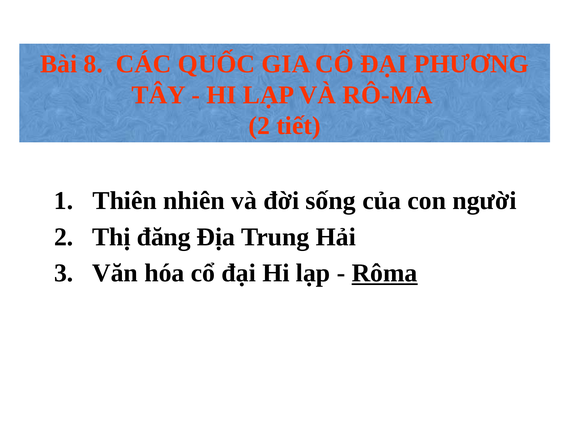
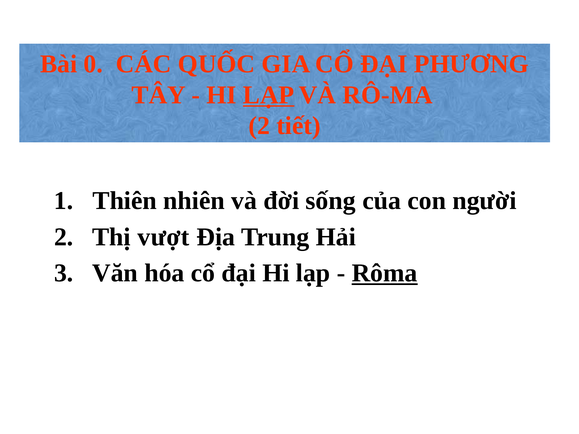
8: 8 -> 0
LẠP at (269, 95) underline: none -> present
đăng: đăng -> vượt
